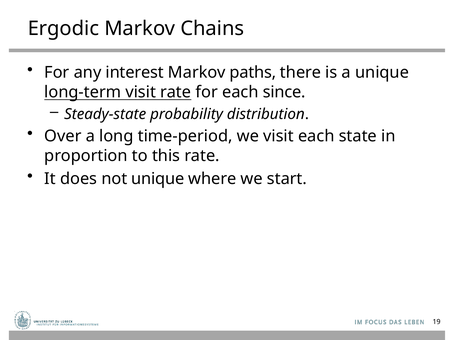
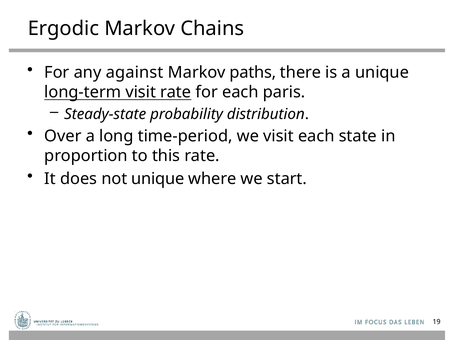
interest: interest -> against
since: since -> paris
